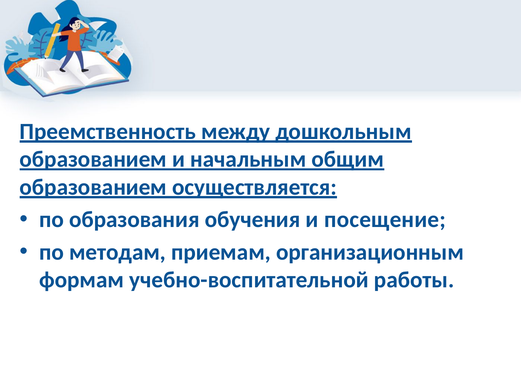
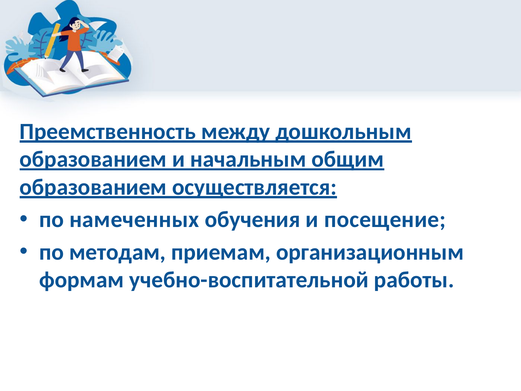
образования: образования -> намеченных
